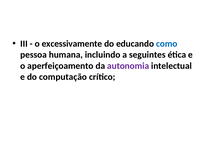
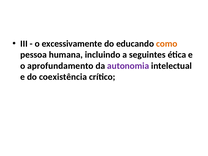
como colour: blue -> orange
aperfeiçoamento: aperfeiçoamento -> aprofundamento
computação: computação -> coexistência
